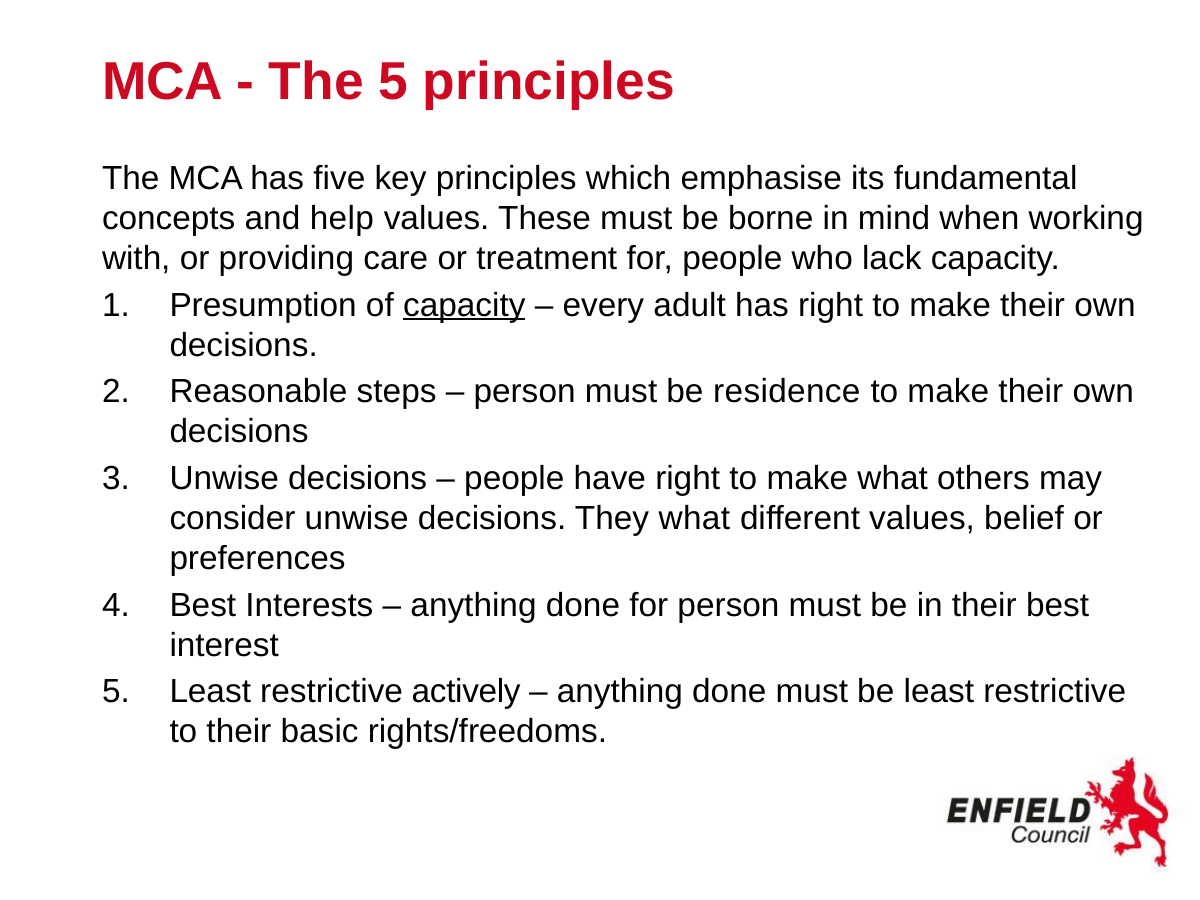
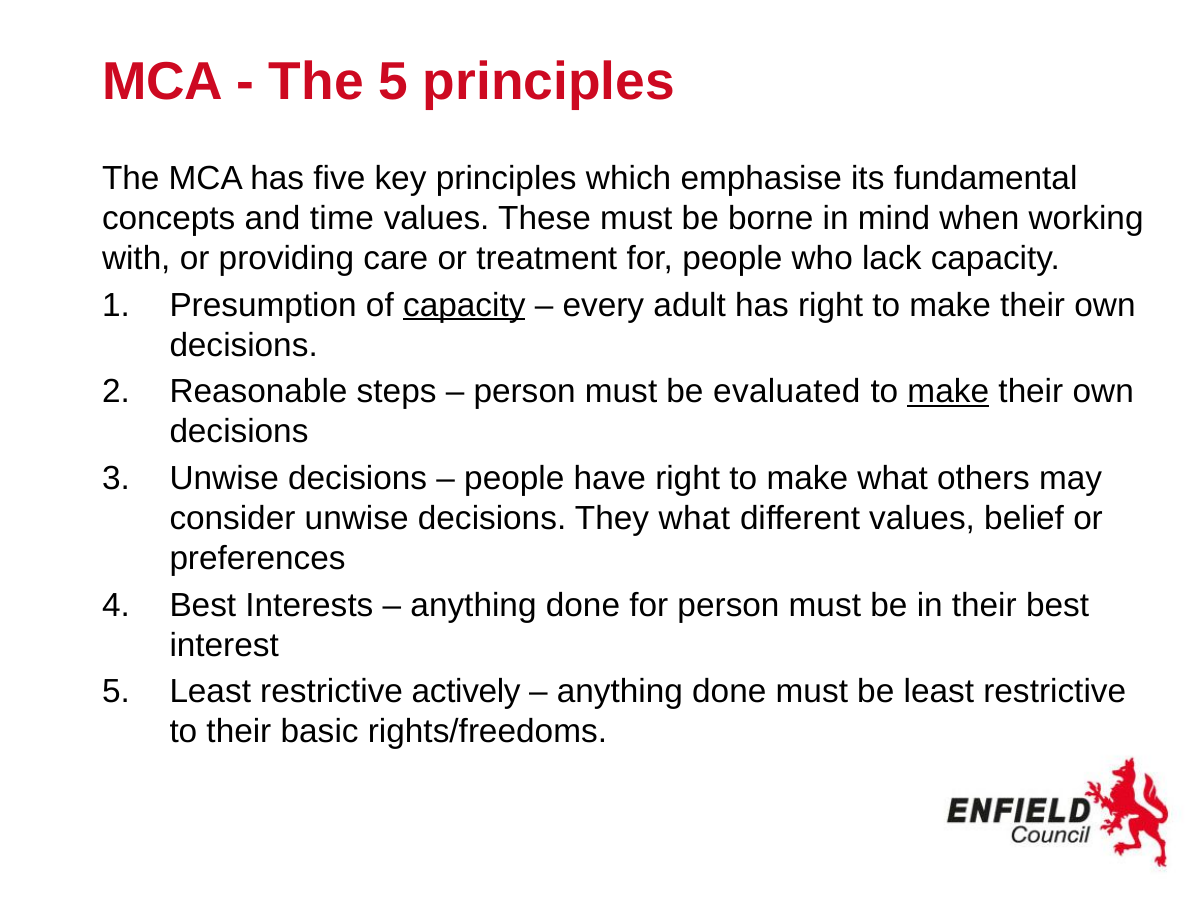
help: help -> time
residence: residence -> evaluated
make at (948, 392) underline: none -> present
